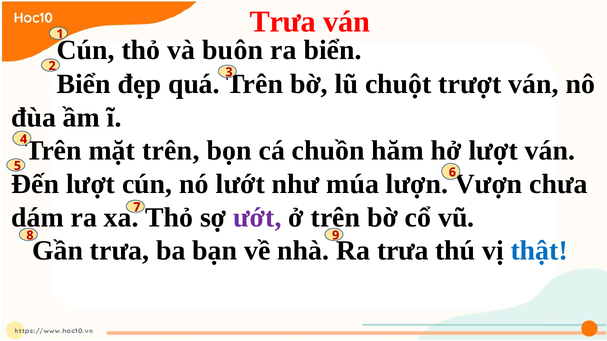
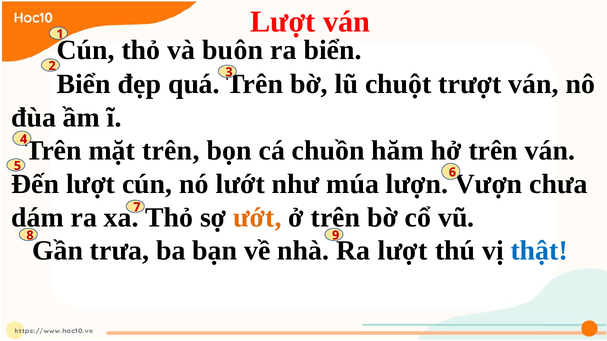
Trưa at (283, 22): Trưa -> Lượt
hở lượt: lượt -> trên
ướt colour: purple -> orange
Ra trưa: trưa -> lượt
